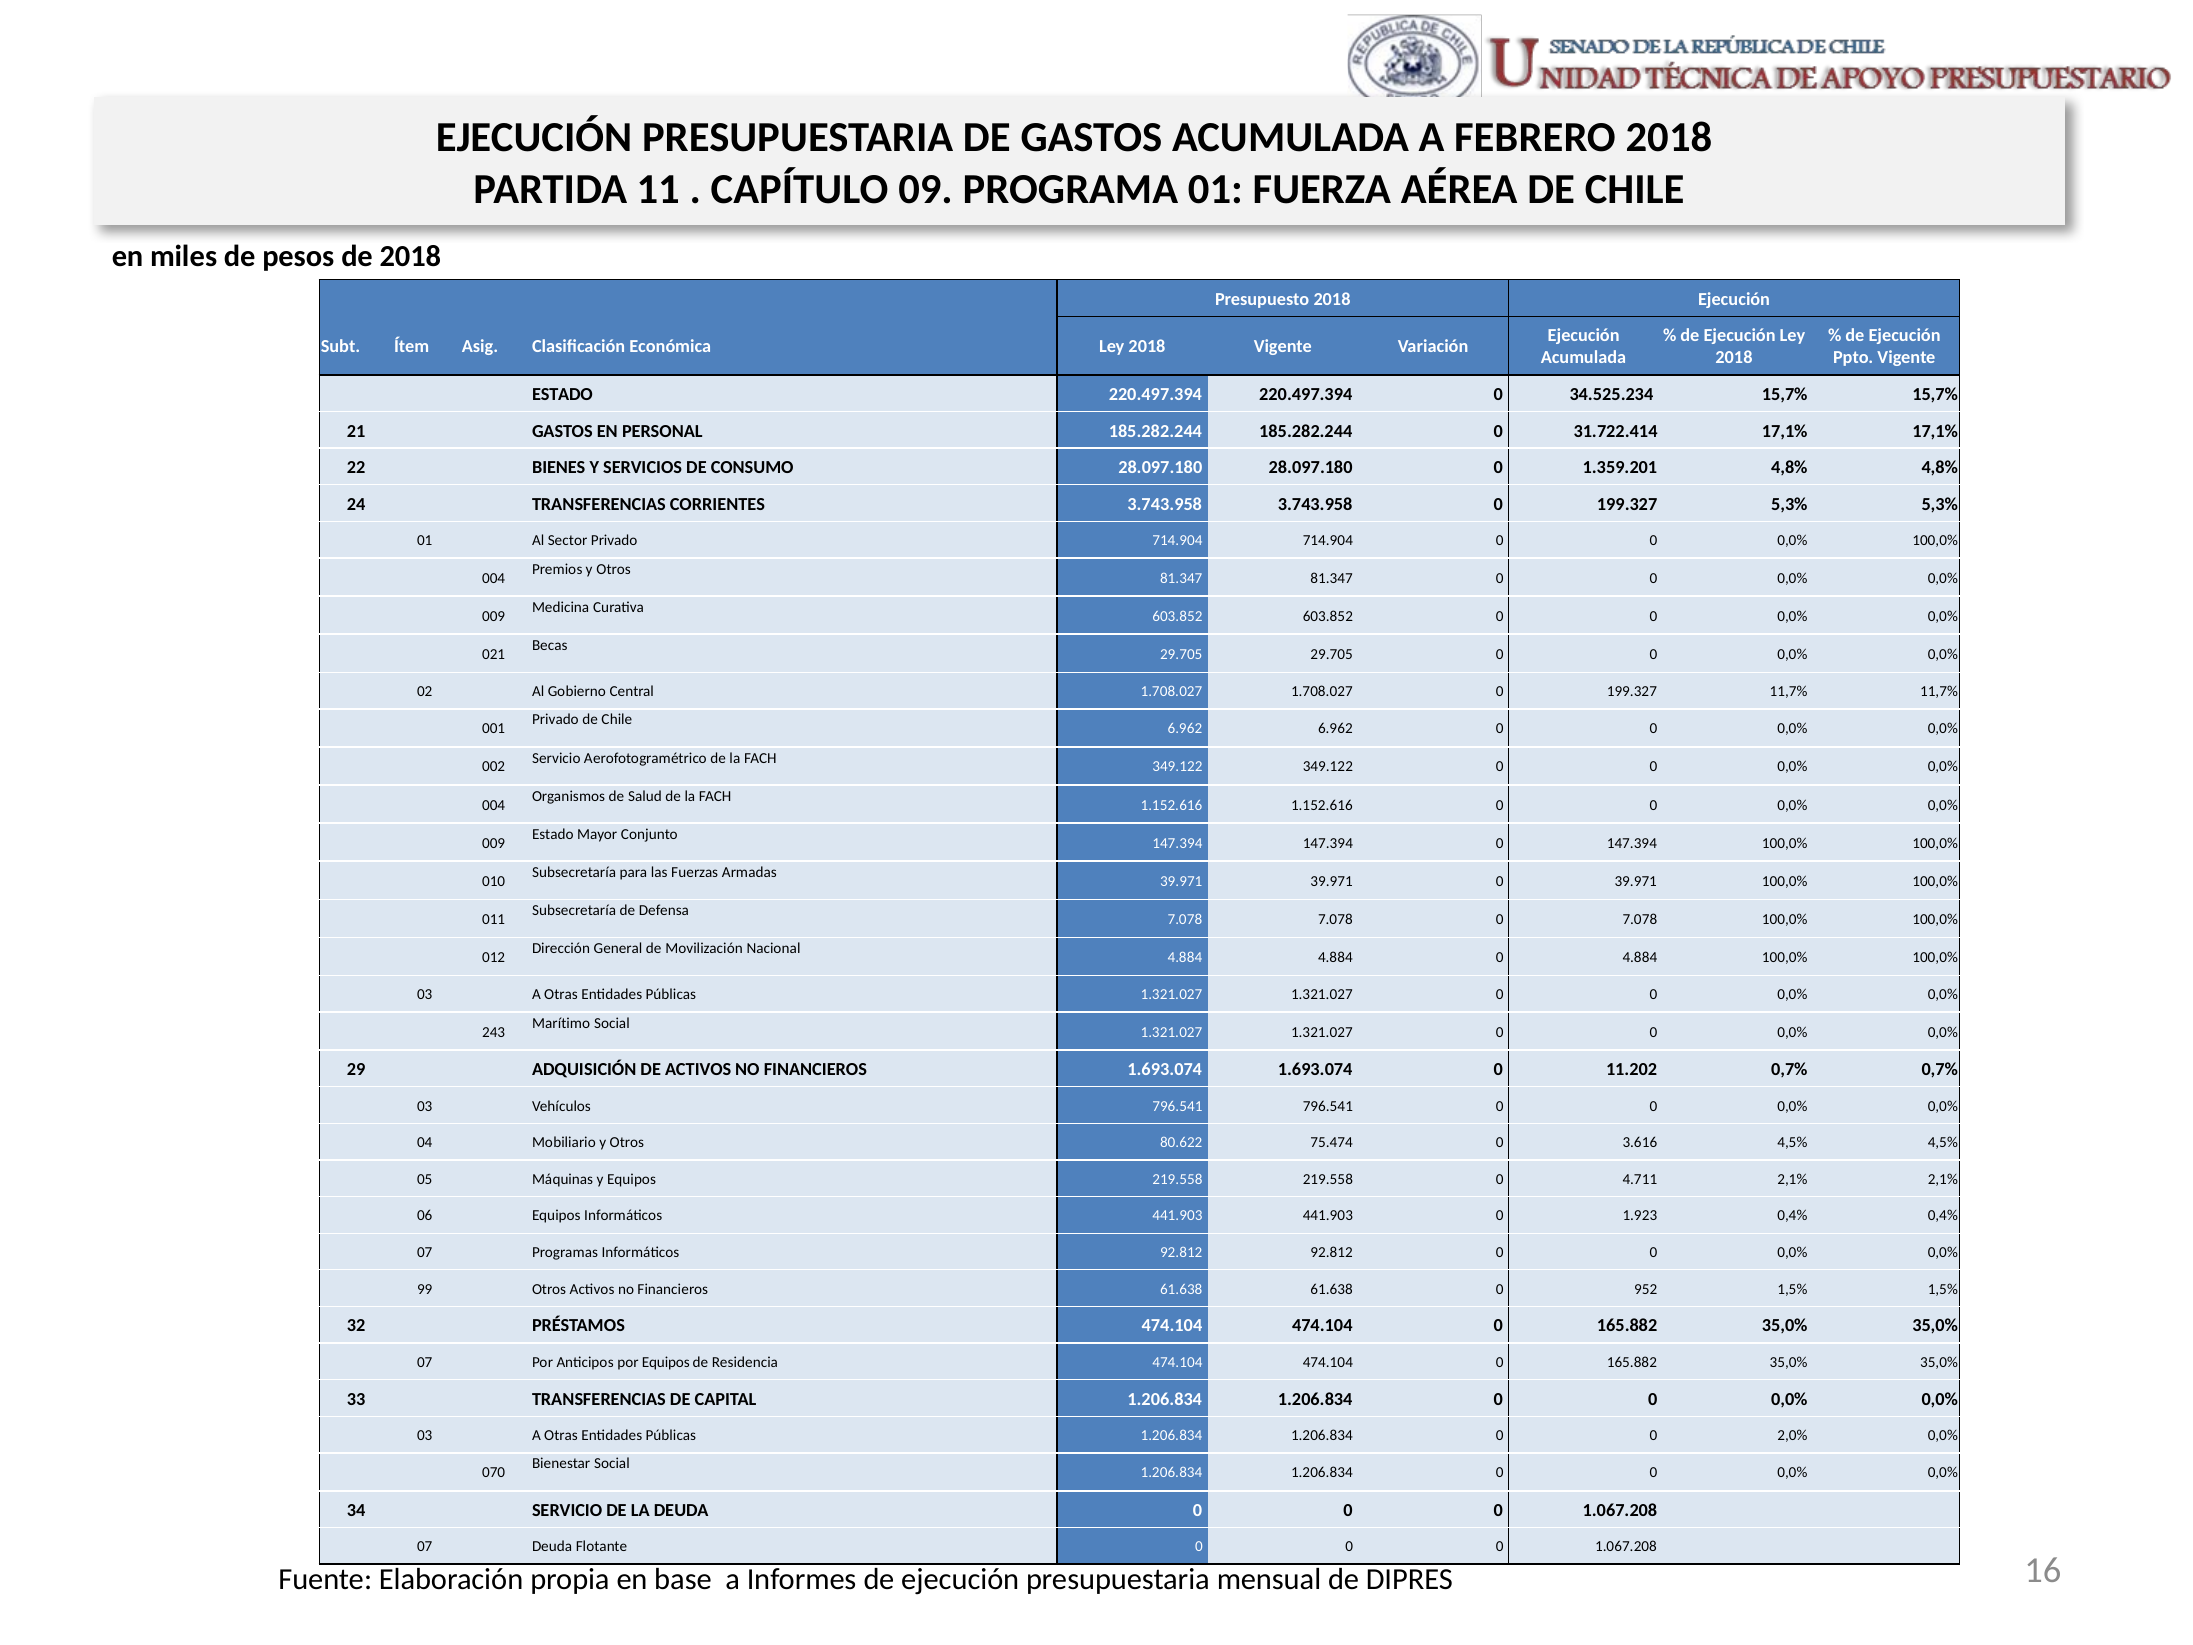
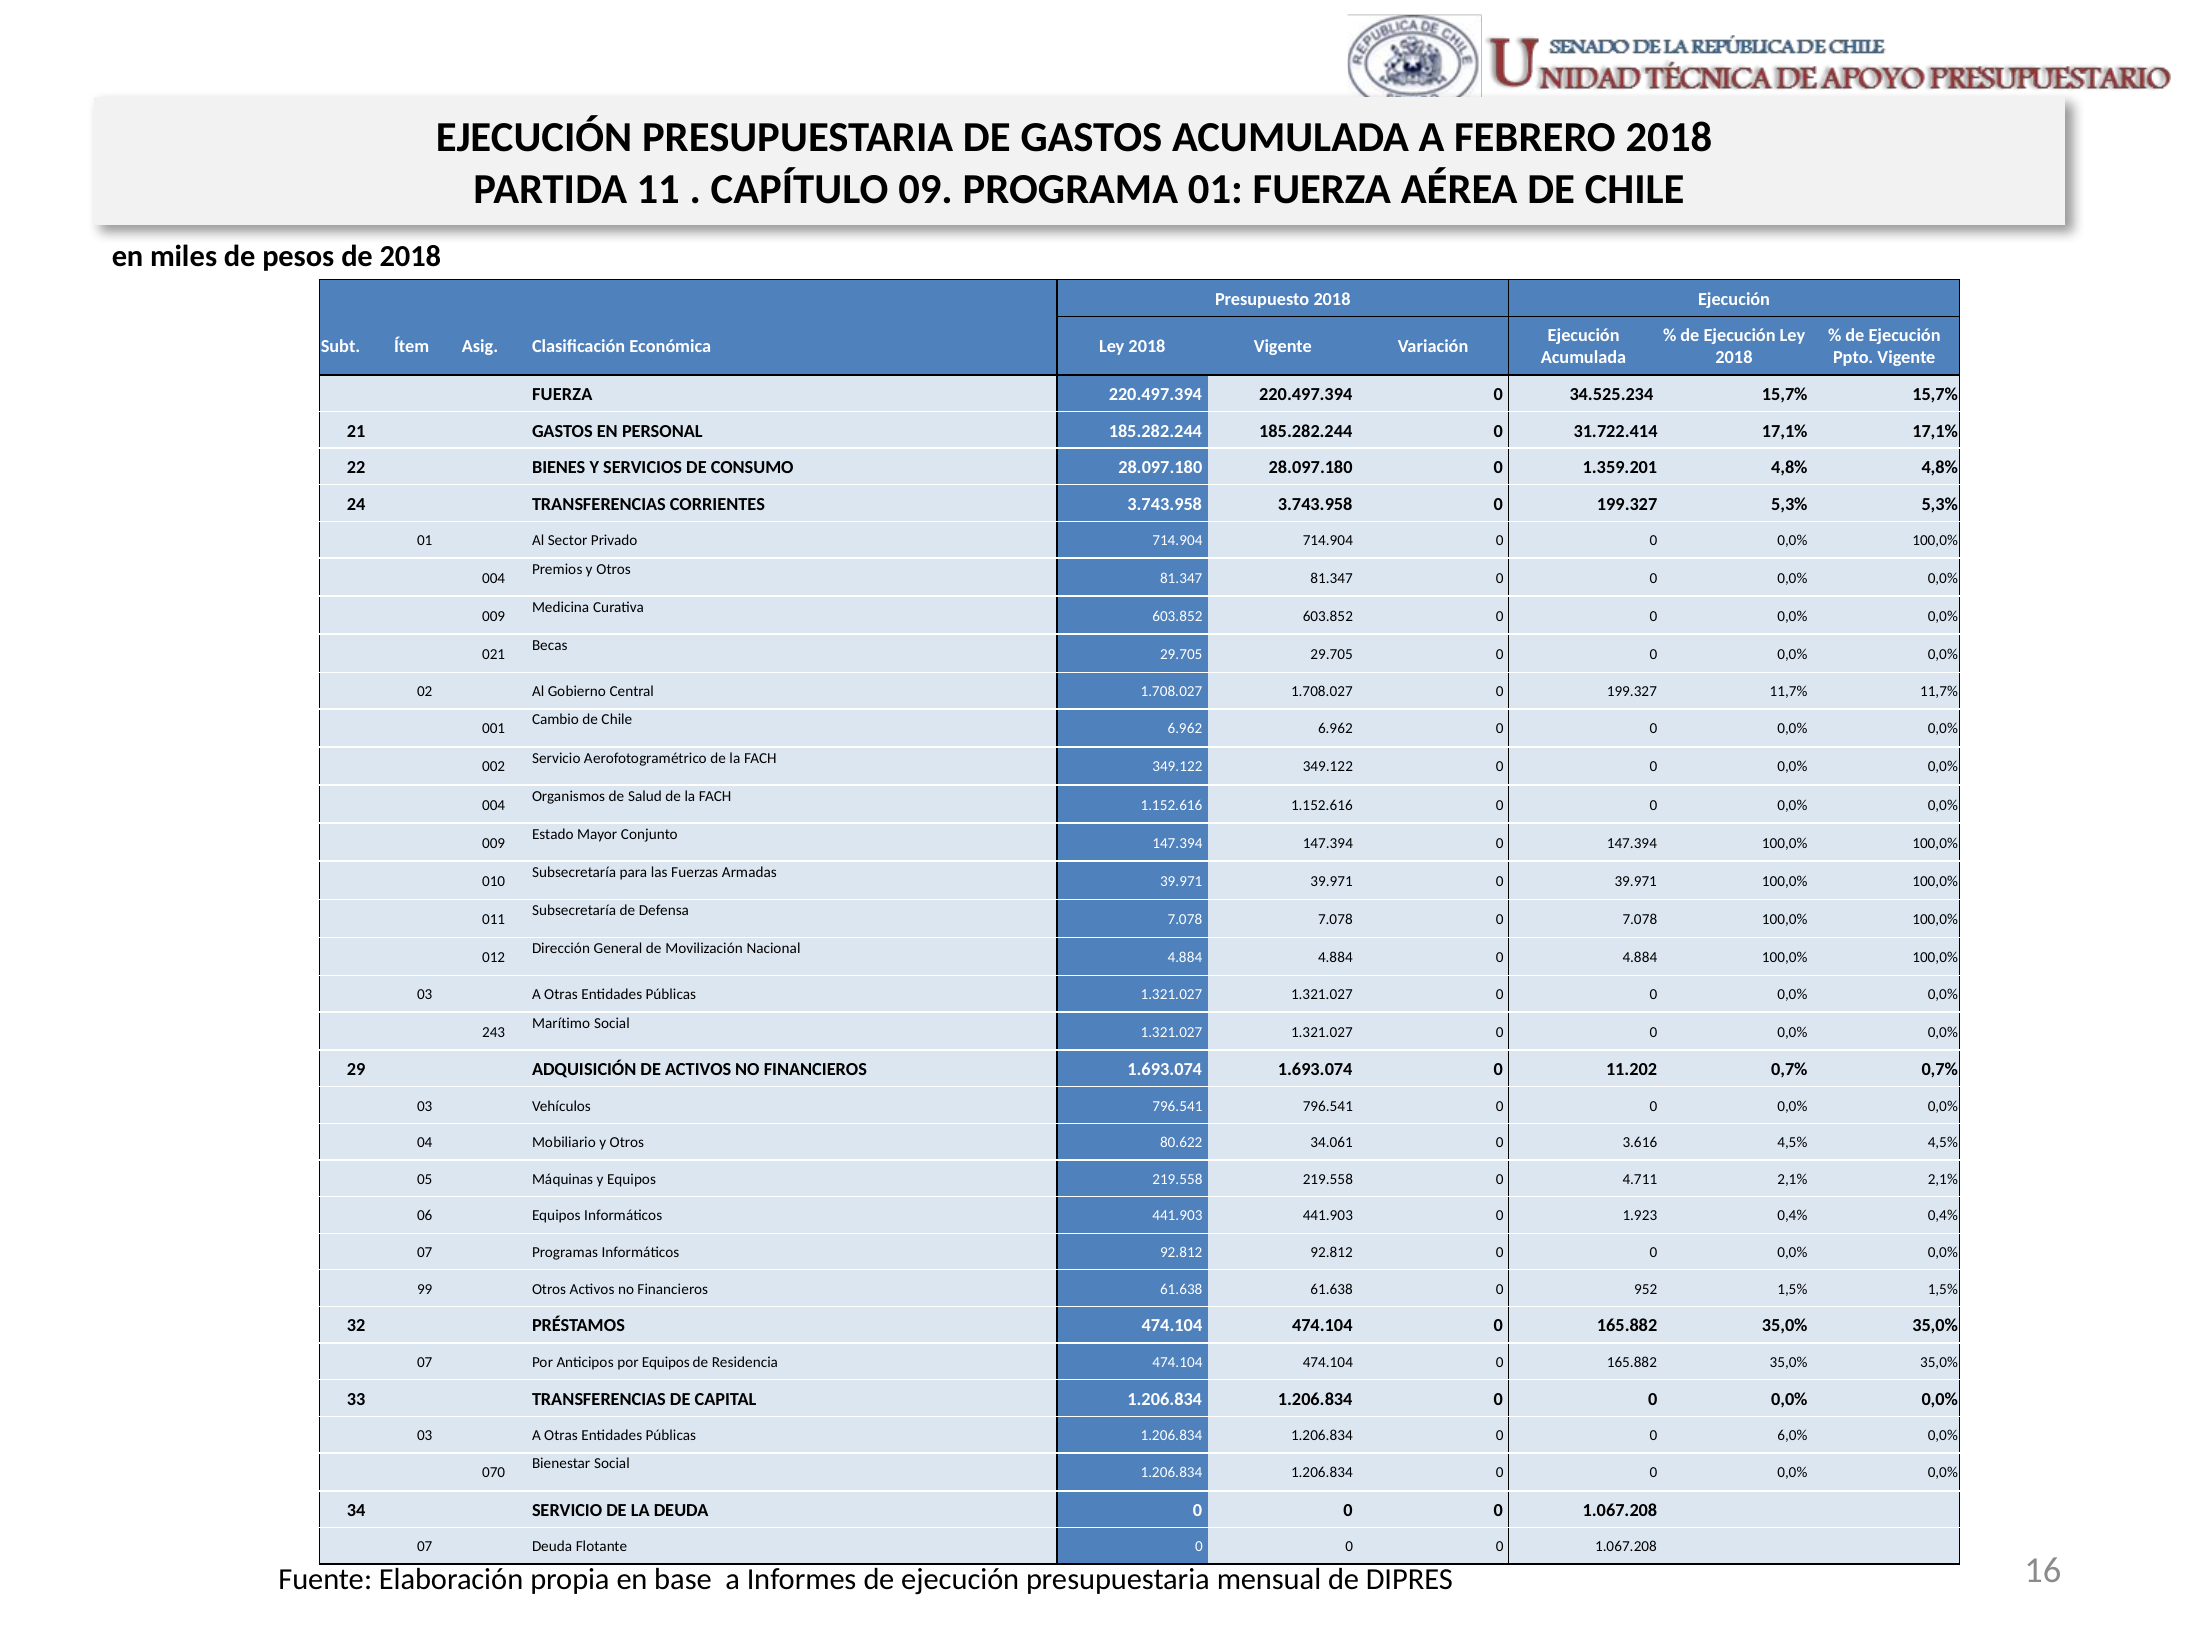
ESTADO at (562, 394): ESTADO -> FUERZA
Privado at (555, 720): Privado -> Cambio
75.474: 75.474 -> 34.061
2,0%: 2,0% -> 6,0%
